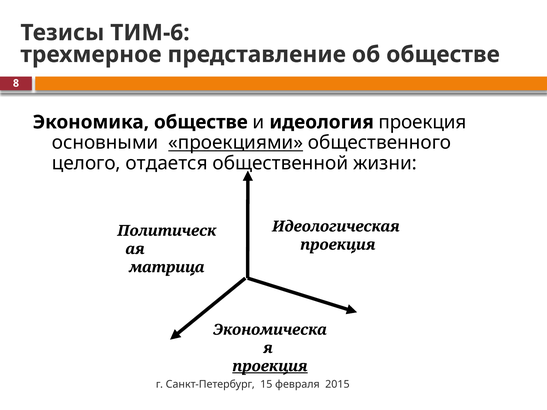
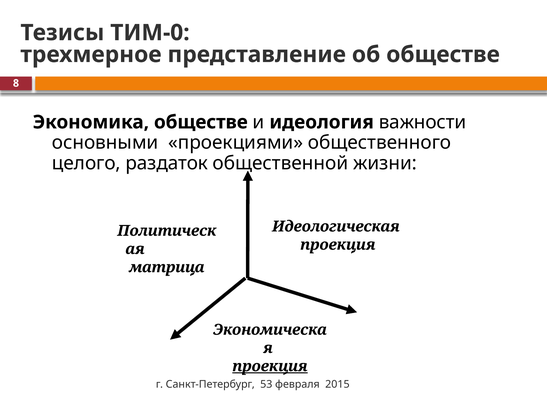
ТИМ-6: ТИМ-6 -> ТИМ-0
идеология проекция: проекция -> важности
проекциями underline: present -> none
отдается: отдается -> раздаток
15: 15 -> 53
